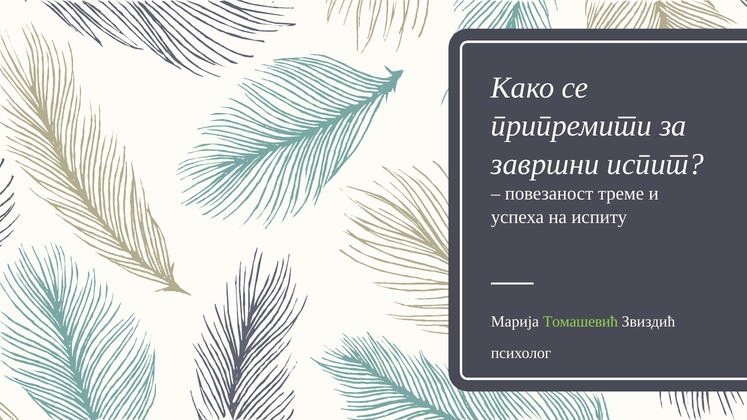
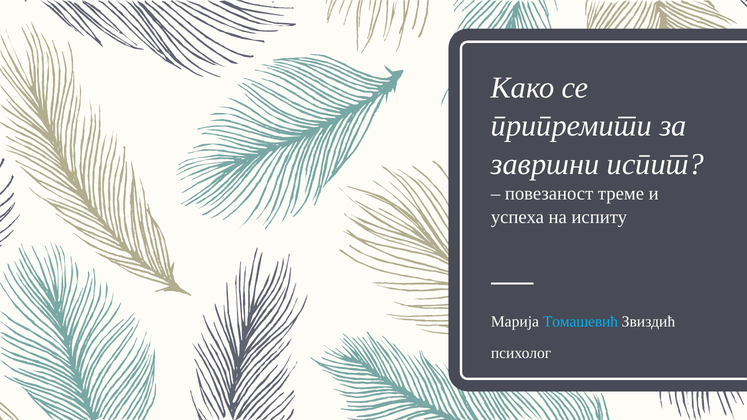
Томашевић colour: light green -> light blue
